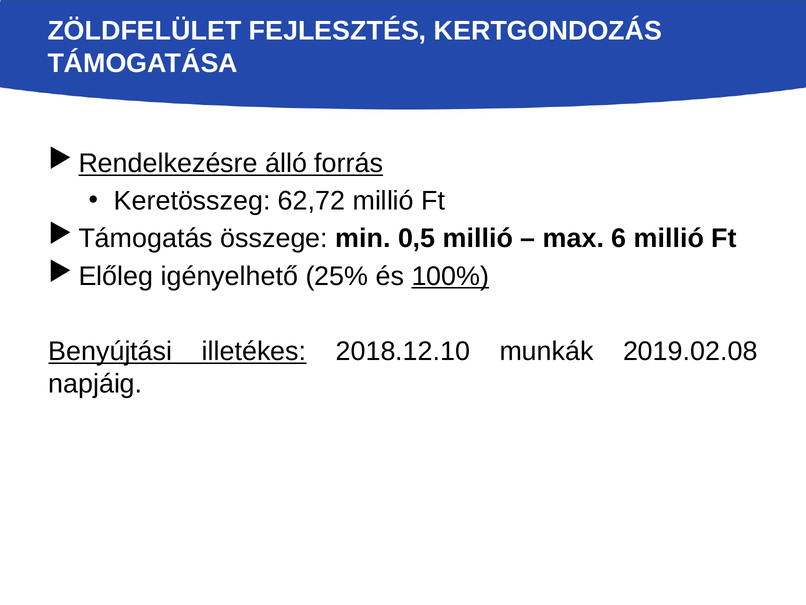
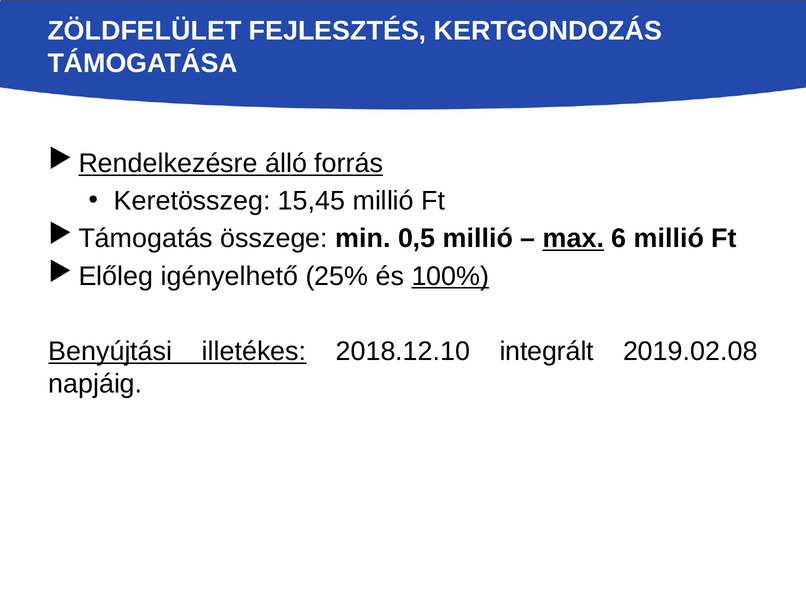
62,72: 62,72 -> 15,45
max underline: none -> present
munkák: munkák -> integrált
